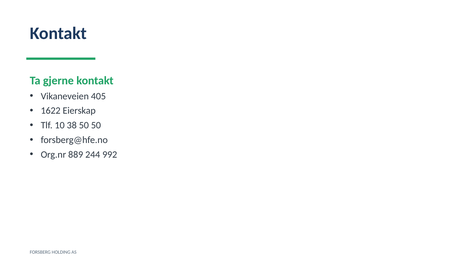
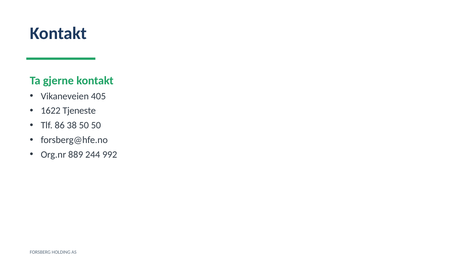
Eierskap: Eierskap -> Tjeneste
10: 10 -> 86
